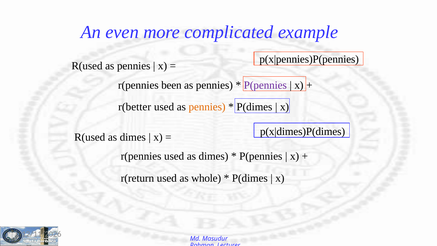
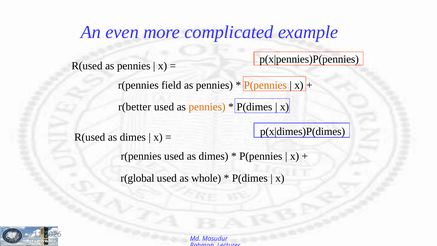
been: been -> field
P(pennies at (265, 85) colour: purple -> orange
r(return: r(return -> r(global
